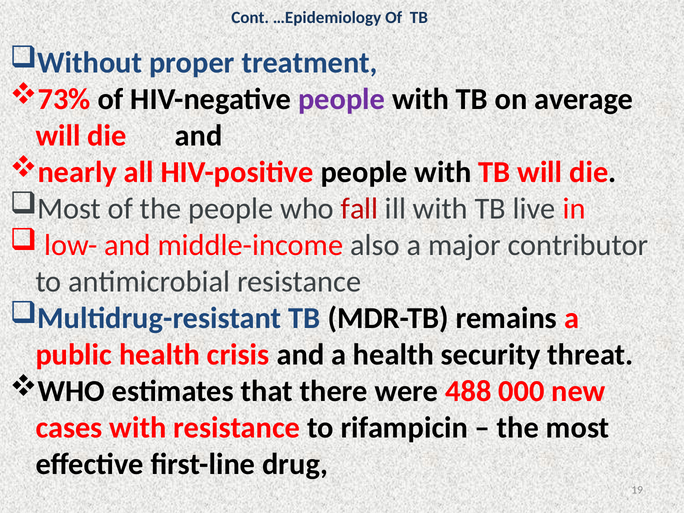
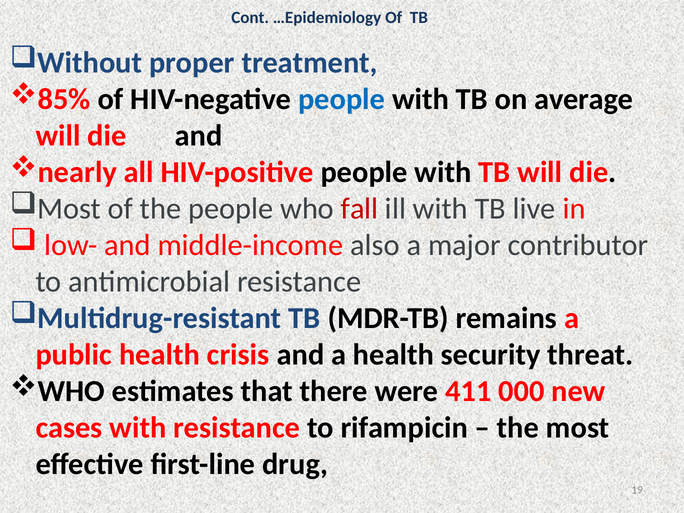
73%: 73% -> 85%
people at (342, 99) colour: purple -> blue
488: 488 -> 411
